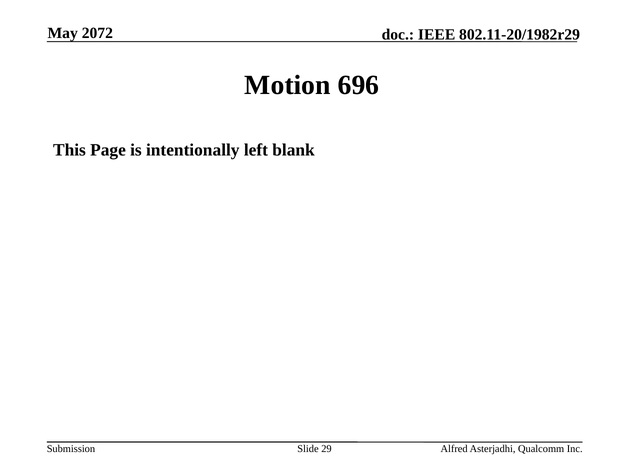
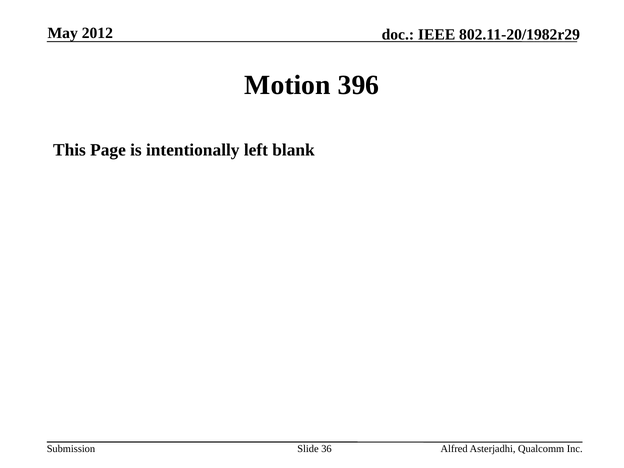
2072: 2072 -> 2012
696: 696 -> 396
29: 29 -> 36
